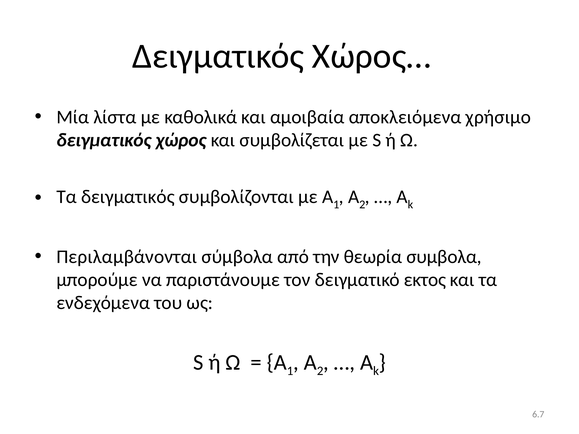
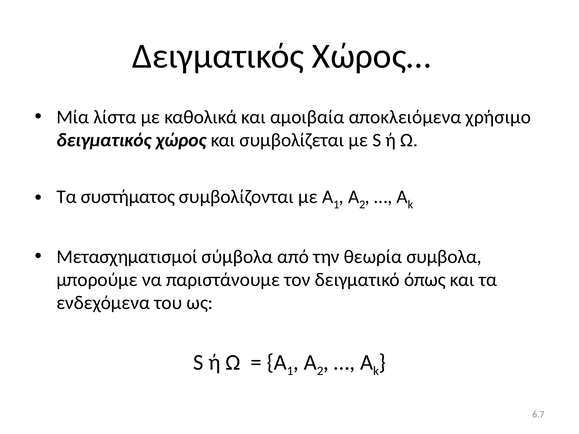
Τα δειγματικός: δειγματικός -> συστήματος
Περιλαμβάνονται: Περιλαμβάνονται -> Μετασχηματισμοί
εκτος: εκτος -> όπως
